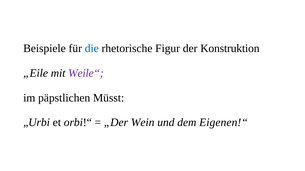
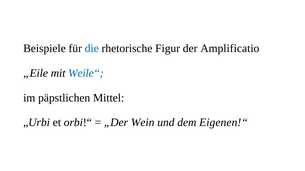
Konstruktion: Konstruktion -> Amplificatio
Weile“ colour: purple -> blue
Müsst: Müsst -> Mittel
